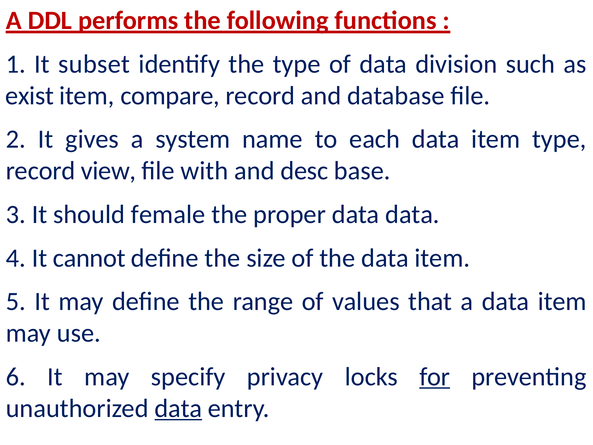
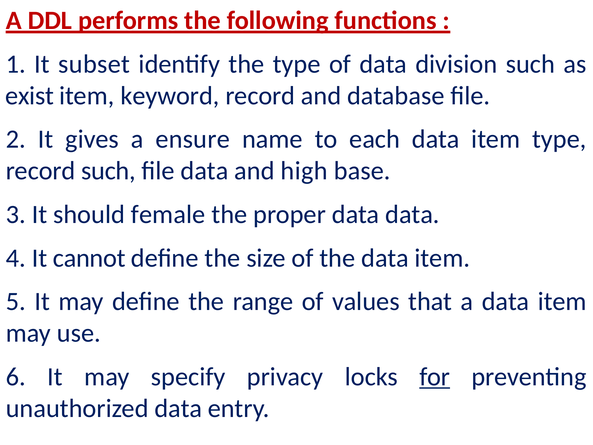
compare: compare -> keyword
system: system -> ensure
record view: view -> such
file with: with -> data
desc: desc -> high
data at (178, 408) underline: present -> none
